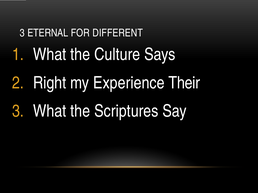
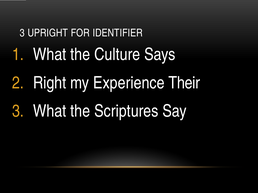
ETERNAL: ETERNAL -> UPRIGHT
DIFFERENT: DIFFERENT -> IDENTIFIER
